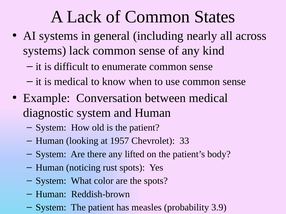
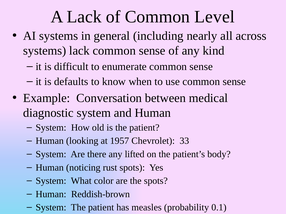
States: States -> Level
is medical: medical -> defaults
3.9: 3.9 -> 0.1
